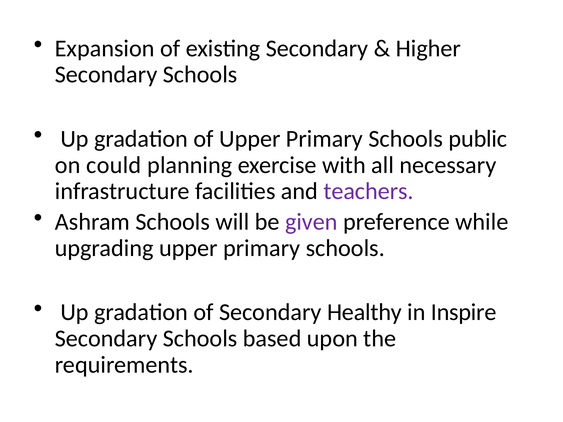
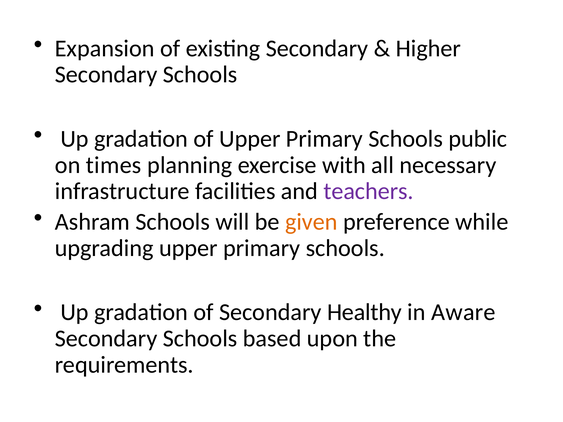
could: could -> times
given colour: purple -> orange
Inspire: Inspire -> Aware
